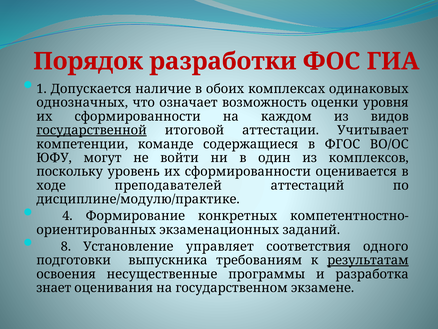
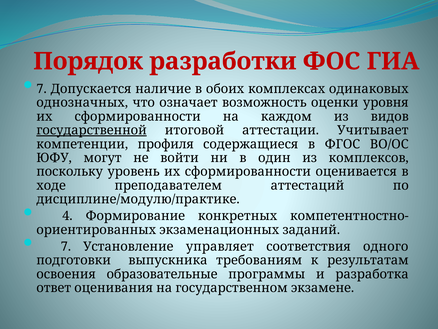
1 at (42, 89): 1 -> 7
команде: команде -> профиля
преподавателей: преподавателей -> преподавателем
8 at (66, 246): 8 -> 7
результатам underline: present -> none
несущественные: несущественные -> образовательные
знает: знает -> ответ
